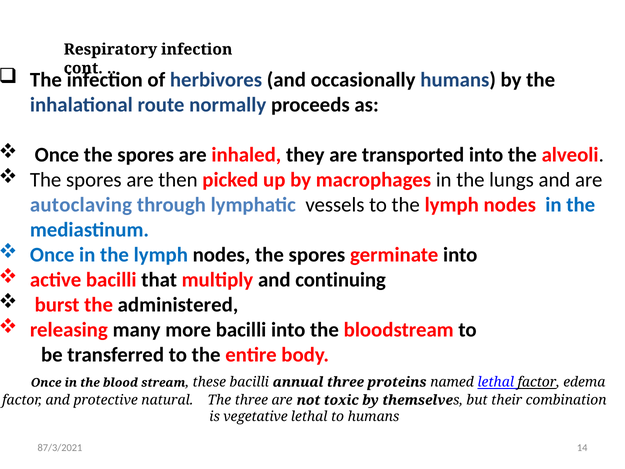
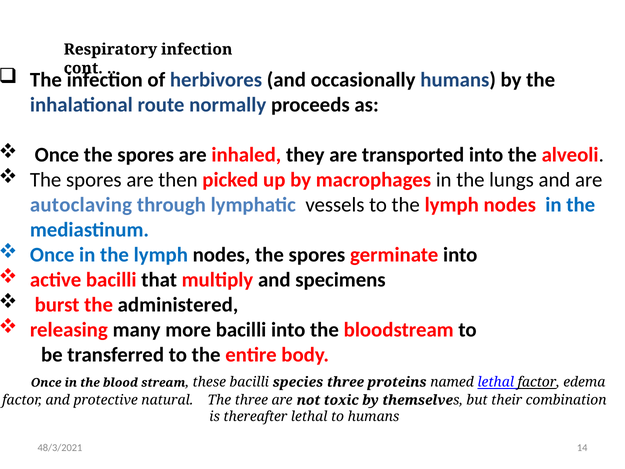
continuing: continuing -> specimens
annual: annual -> species
vegetative: vegetative -> thereafter
87/3/2021: 87/3/2021 -> 48/3/2021
